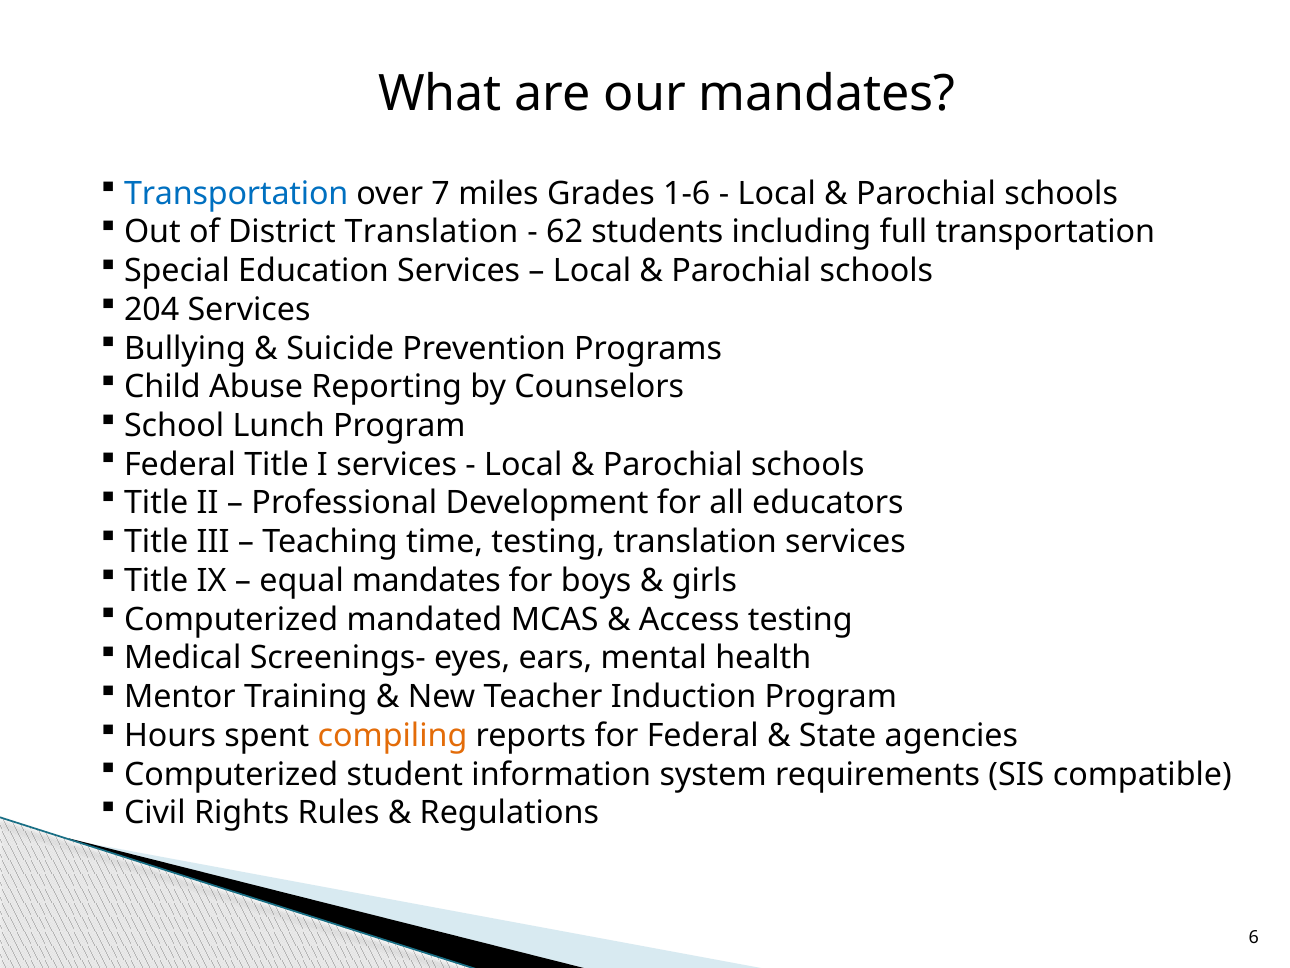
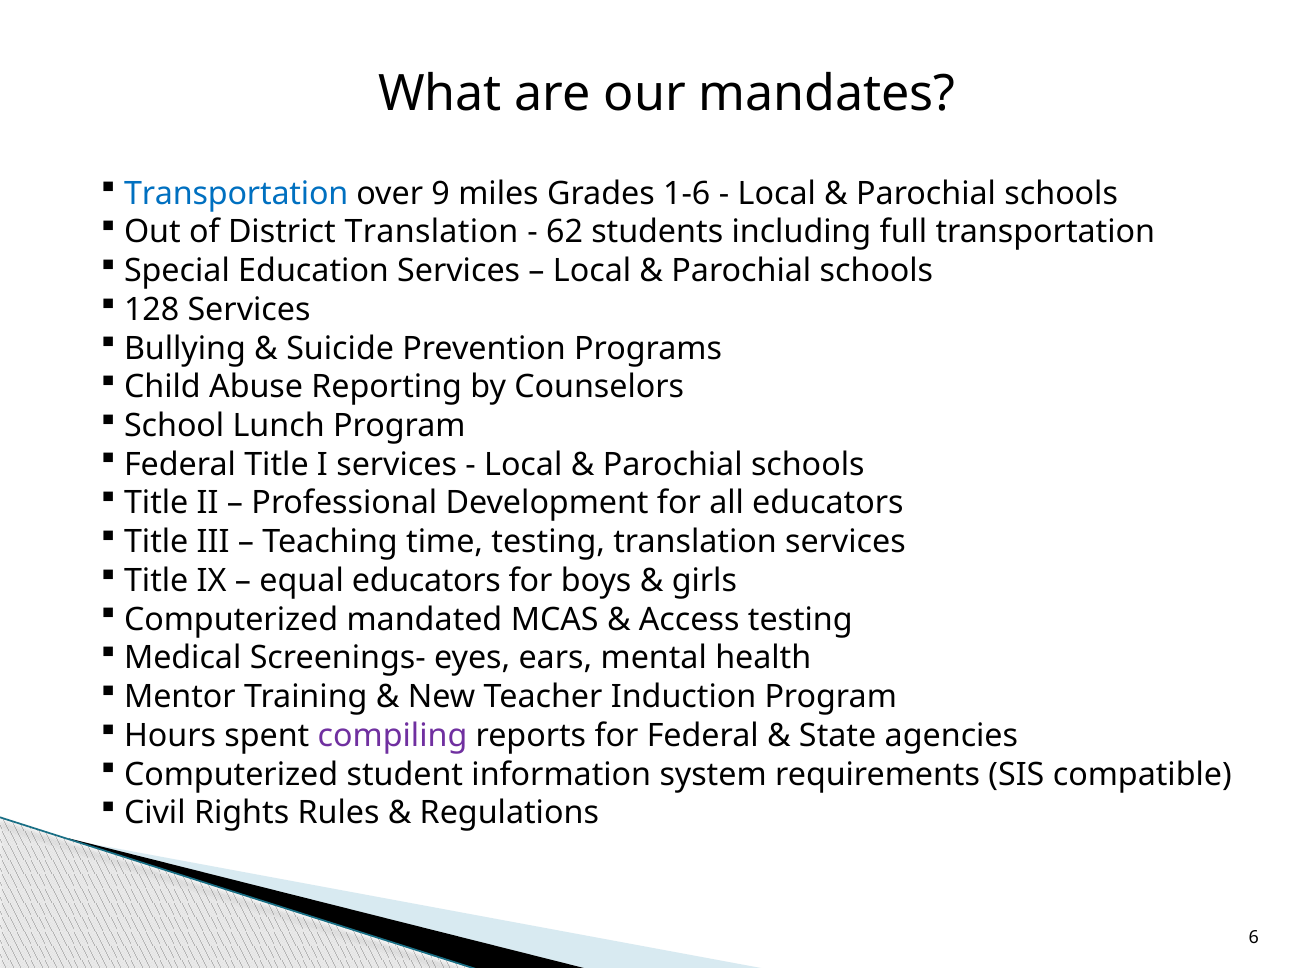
7: 7 -> 9
204: 204 -> 128
equal mandates: mandates -> educators
compiling colour: orange -> purple
